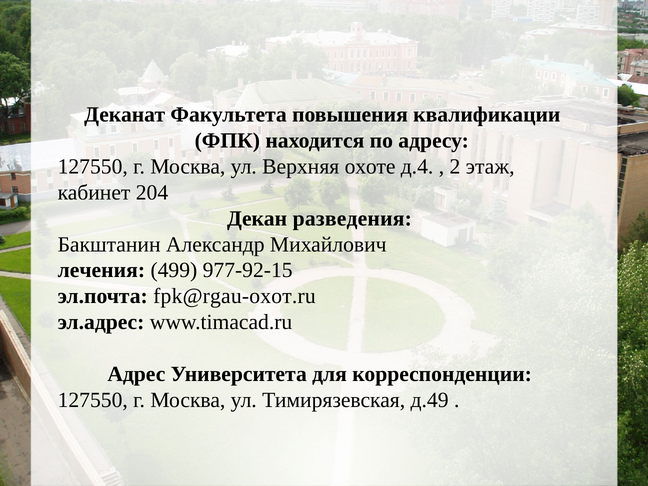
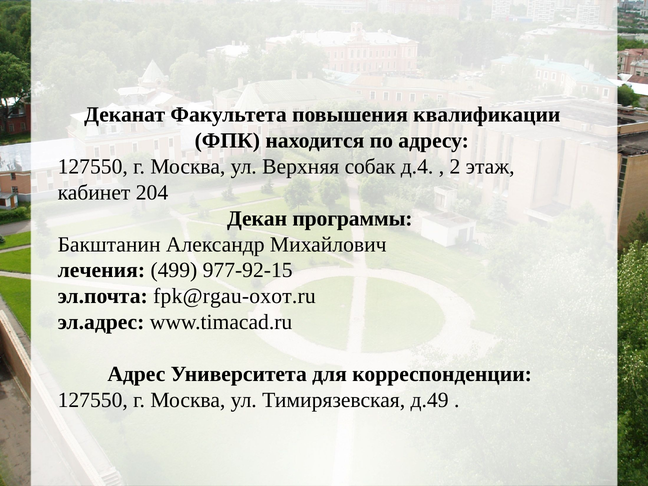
охоте: охоте -> собак
разведения: разведения -> программы
